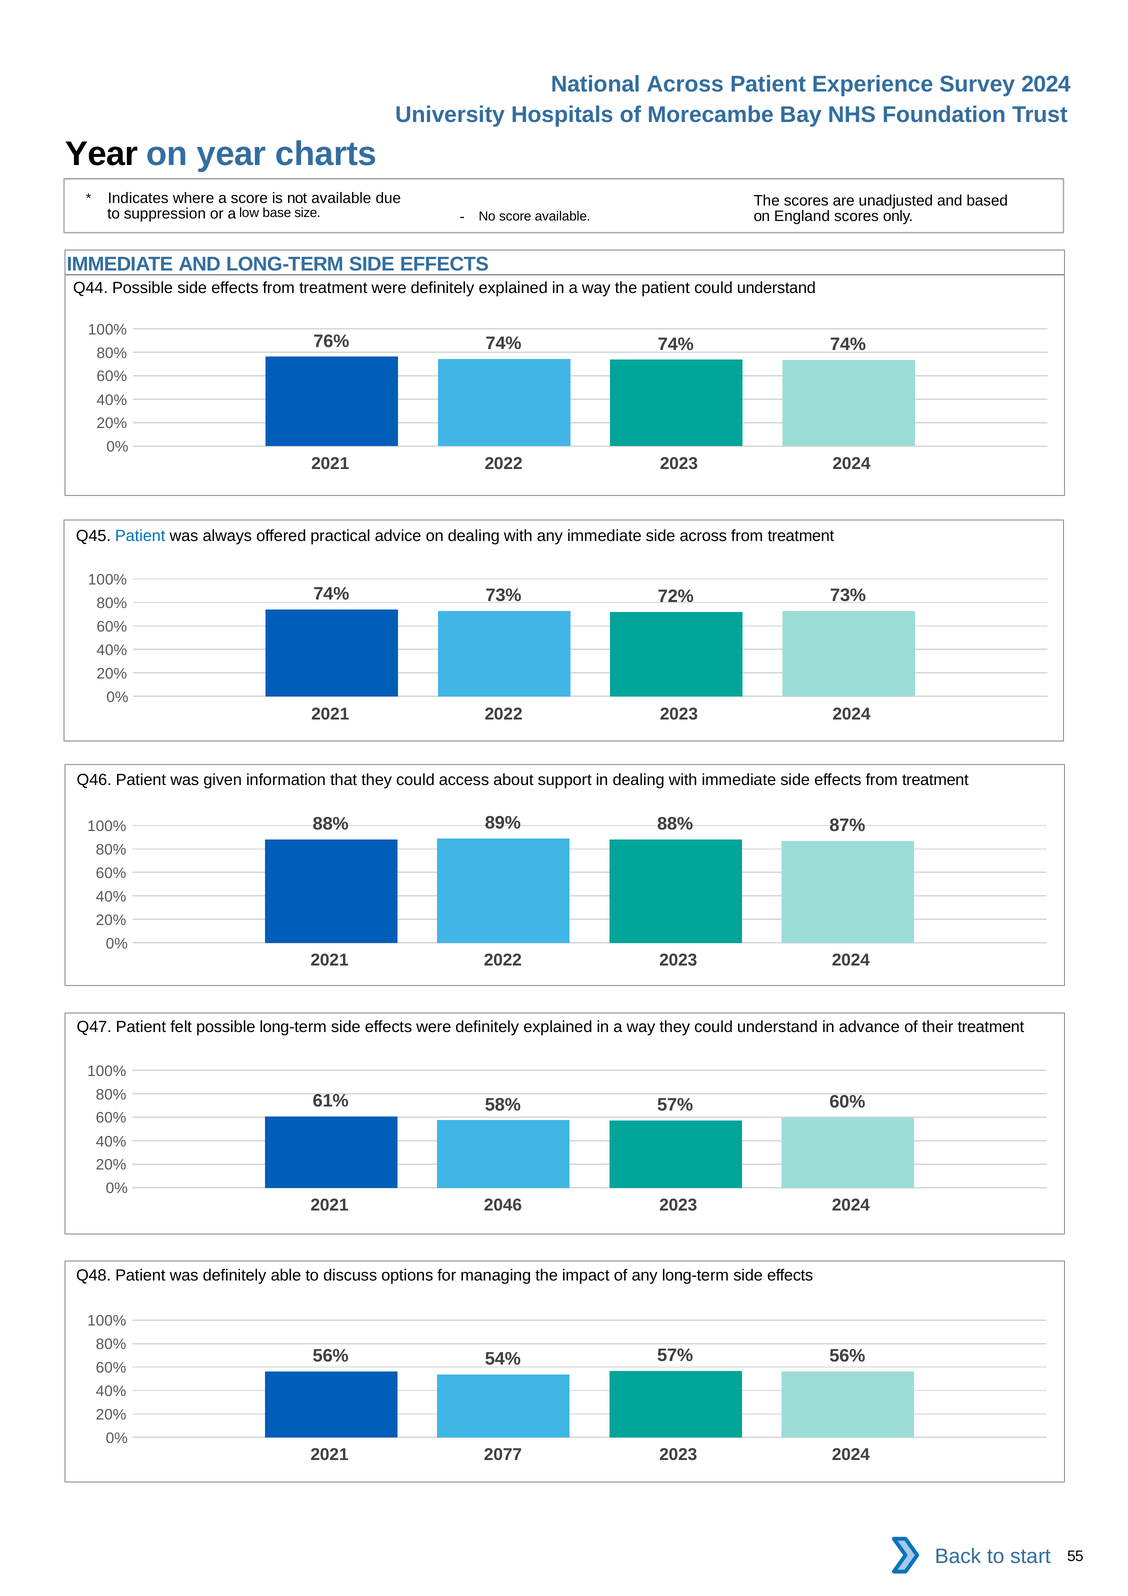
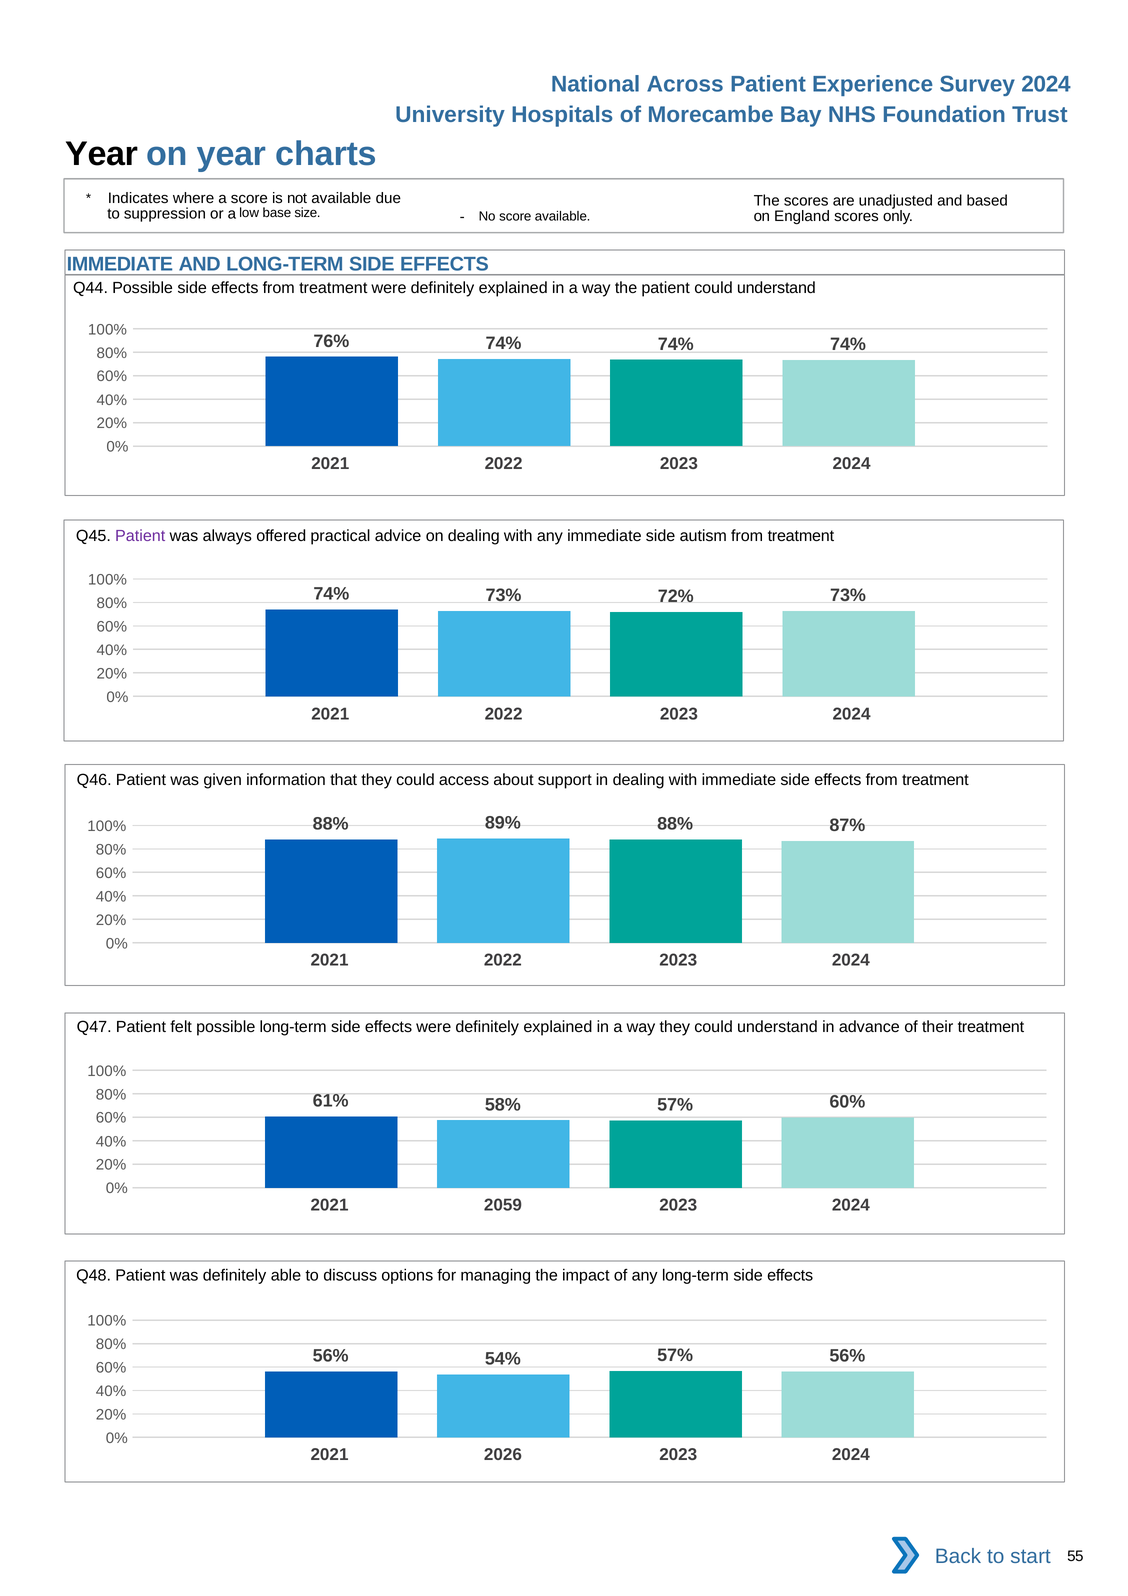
Patient at (140, 536) colour: blue -> purple
side across: across -> autism
2046: 2046 -> 2059
2077: 2077 -> 2026
